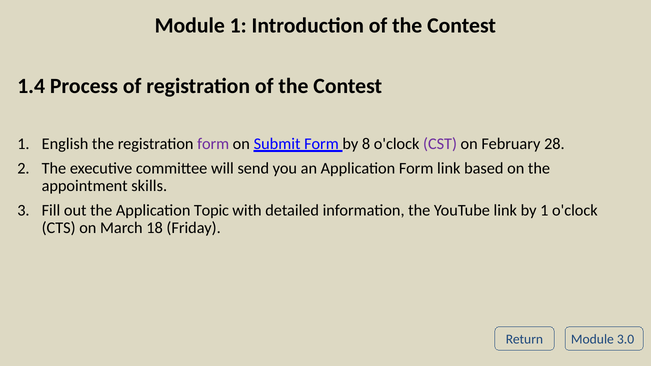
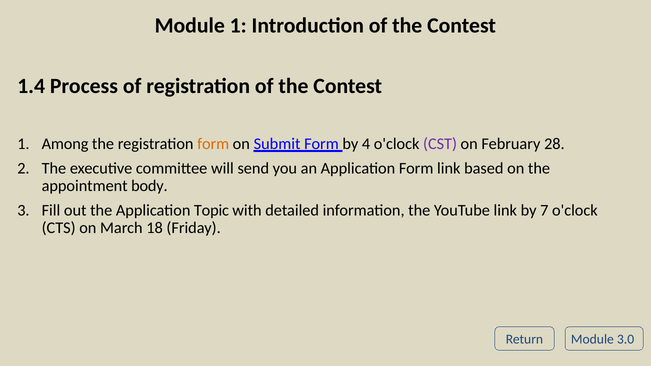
English: English -> Among
form at (213, 144) colour: purple -> orange
8: 8 -> 4
skills: skills -> body
by 1: 1 -> 7
